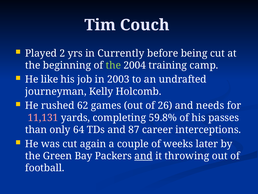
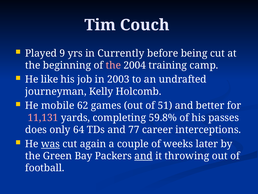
2: 2 -> 9
the at (113, 65) colour: light green -> pink
rushed: rushed -> mobile
26: 26 -> 51
needs: needs -> better
than: than -> does
87: 87 -> 77
was underline: none -> present
